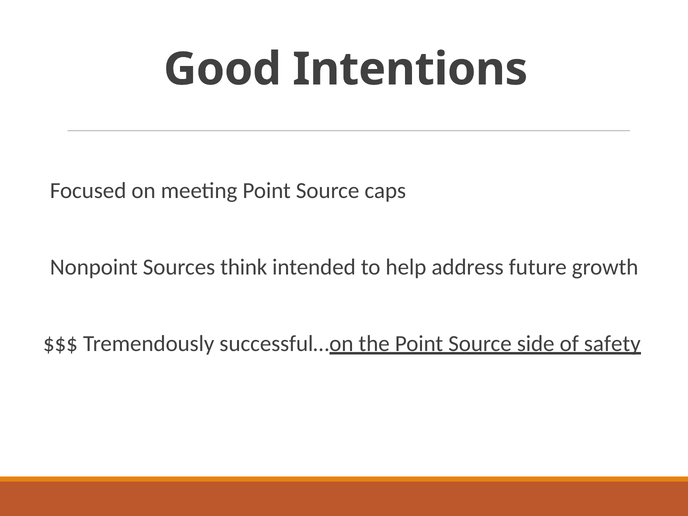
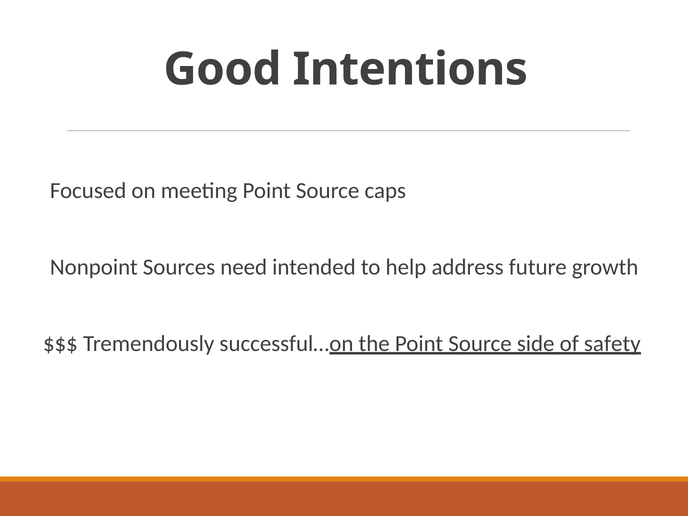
think: think -> need
